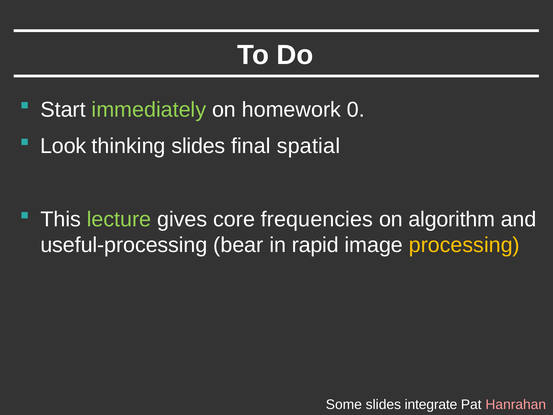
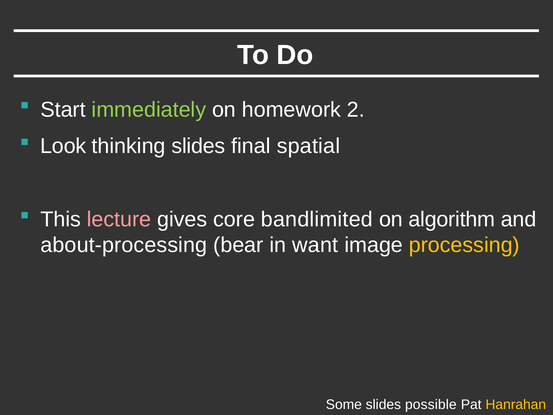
0: 0 -> 2
lecture colour: light green -> pink
frequencies: frequencies -> bandlimited
useful-processing: useful-processing -> about-processing
rapid: rapid -> want
integrate: integrate -> possible
Hanrahan colour: pink -> yellow
